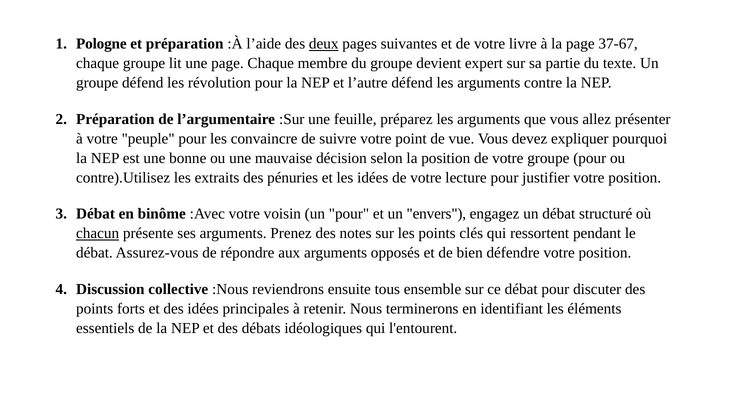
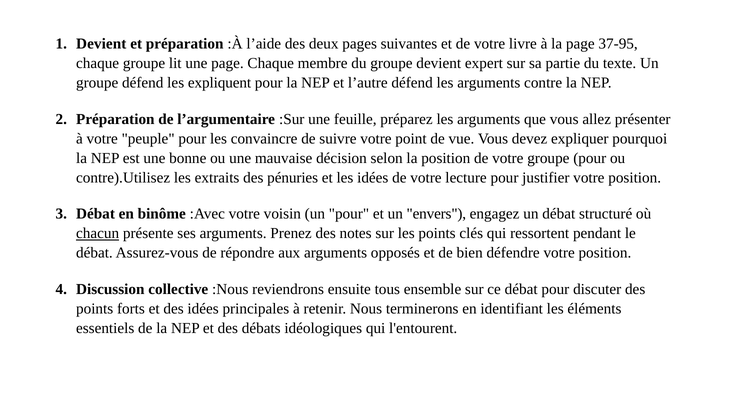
Pologne at (101, 44): Pologne -> Devient
deux underline: present -> none
37-67: 37-67 -> 37-95
révolution: révolution -> expliquent
